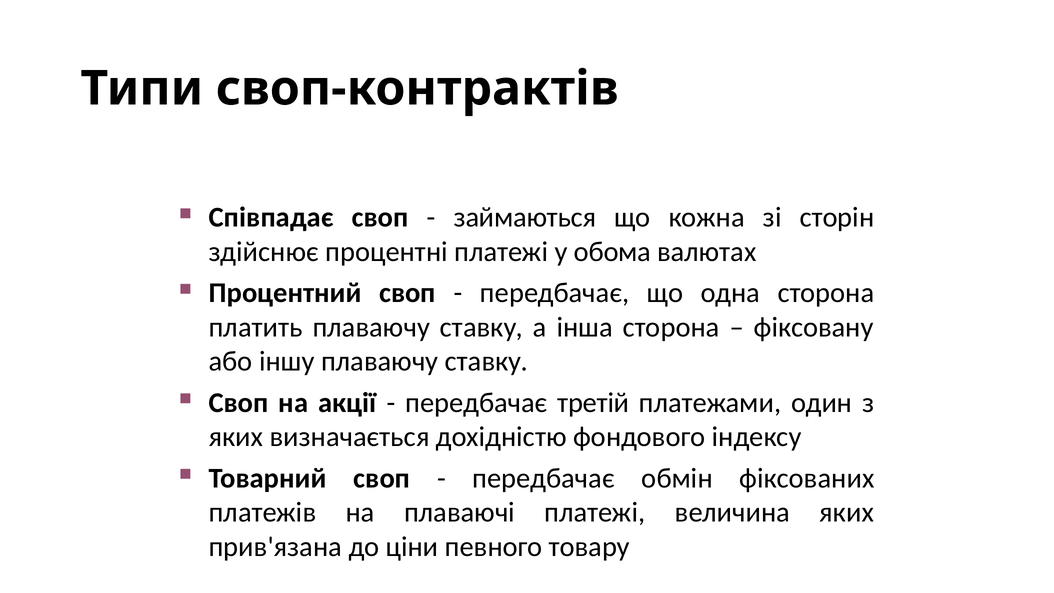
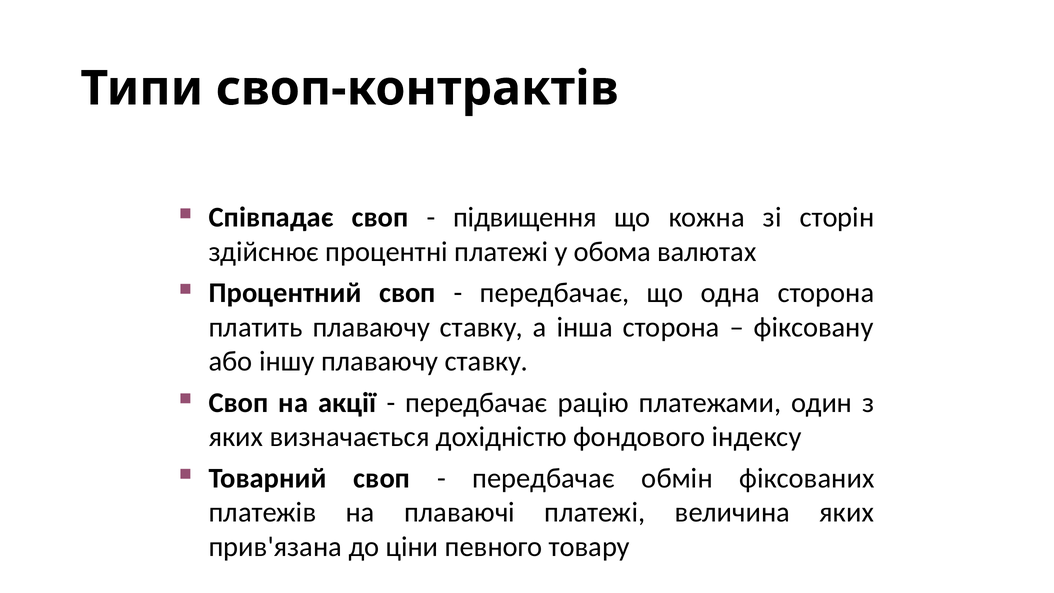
займаються: займаються -> підвищення
третій: третій -> рацію
